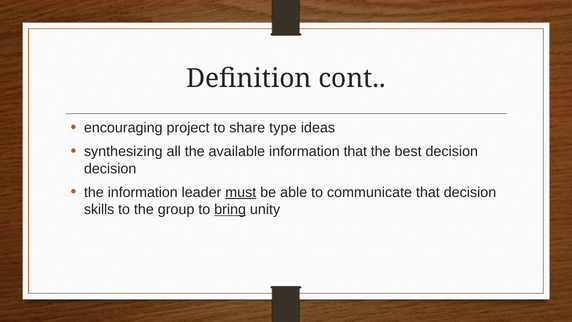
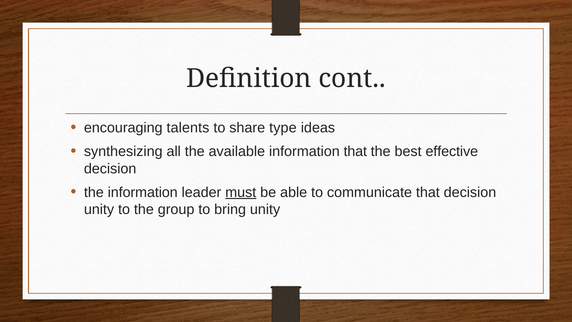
project: project -> talents
best decision: decision -> effective
skills at (99, 209): skills -> unity
bring underline: present -> none
